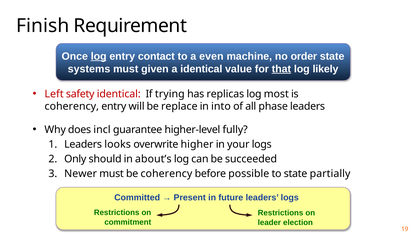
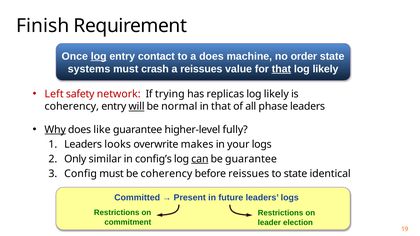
a even: even -> does
given: given -> crash
a identical: identical -> reissues
safety identical: identical -> network
most at (276, 94): most -> likely
will underline: none -> present
replace: replace -> normal
in into: into -> that
Why underline: none -> present
incl: incl -> like
higher: higher -> makes
should: should -> similar
about’s: about’s -> config’s
can underline: none -> present
be succeeded: succeeded -> guarantee
Newer: Newer -> Config
before possible: possible -> reissues
partially: partially -> identical
